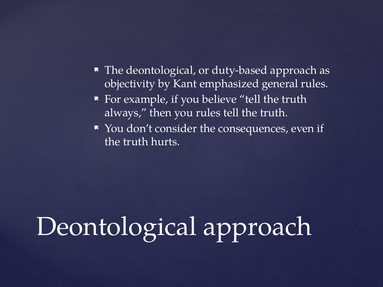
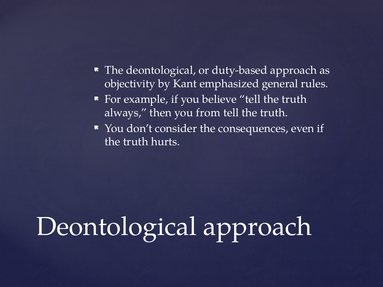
you rules: rules -> from
